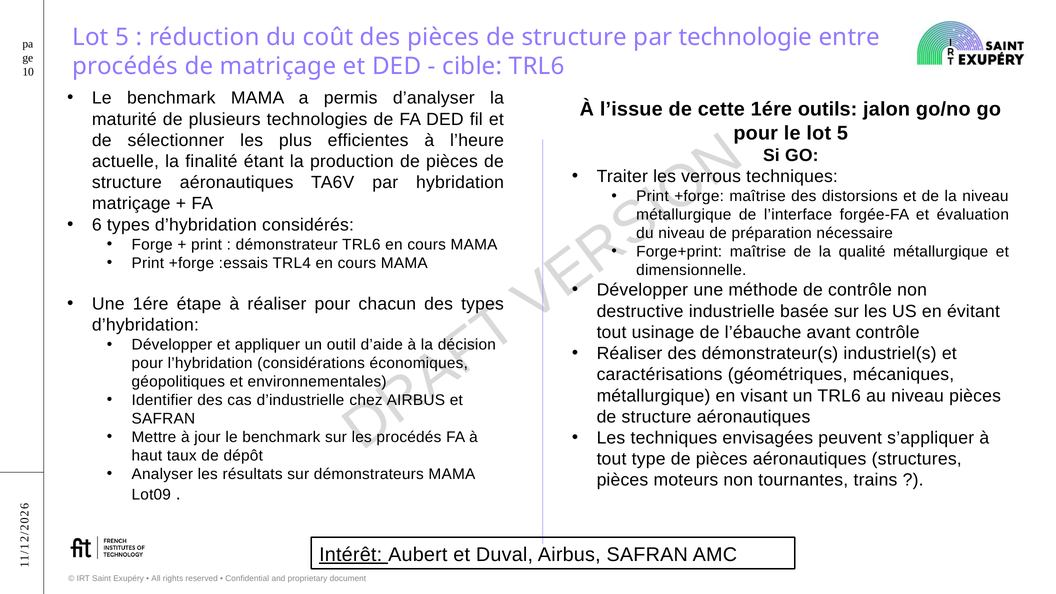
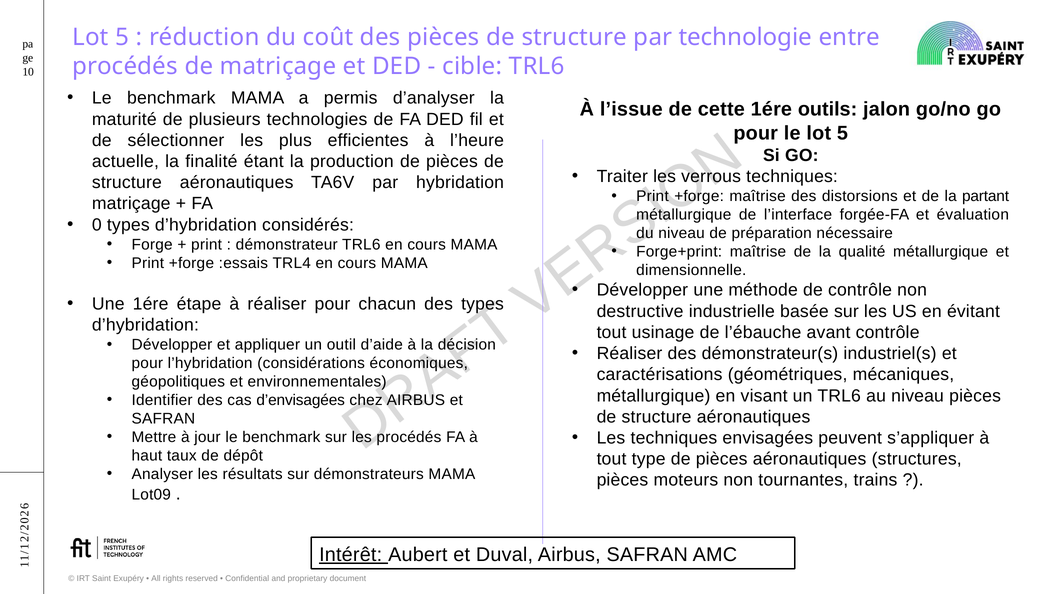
la niveau: niveau -> partant
6 at (97, 225): 6 -> 0
d’industrielle: d’industrielle -> d’envisagées
